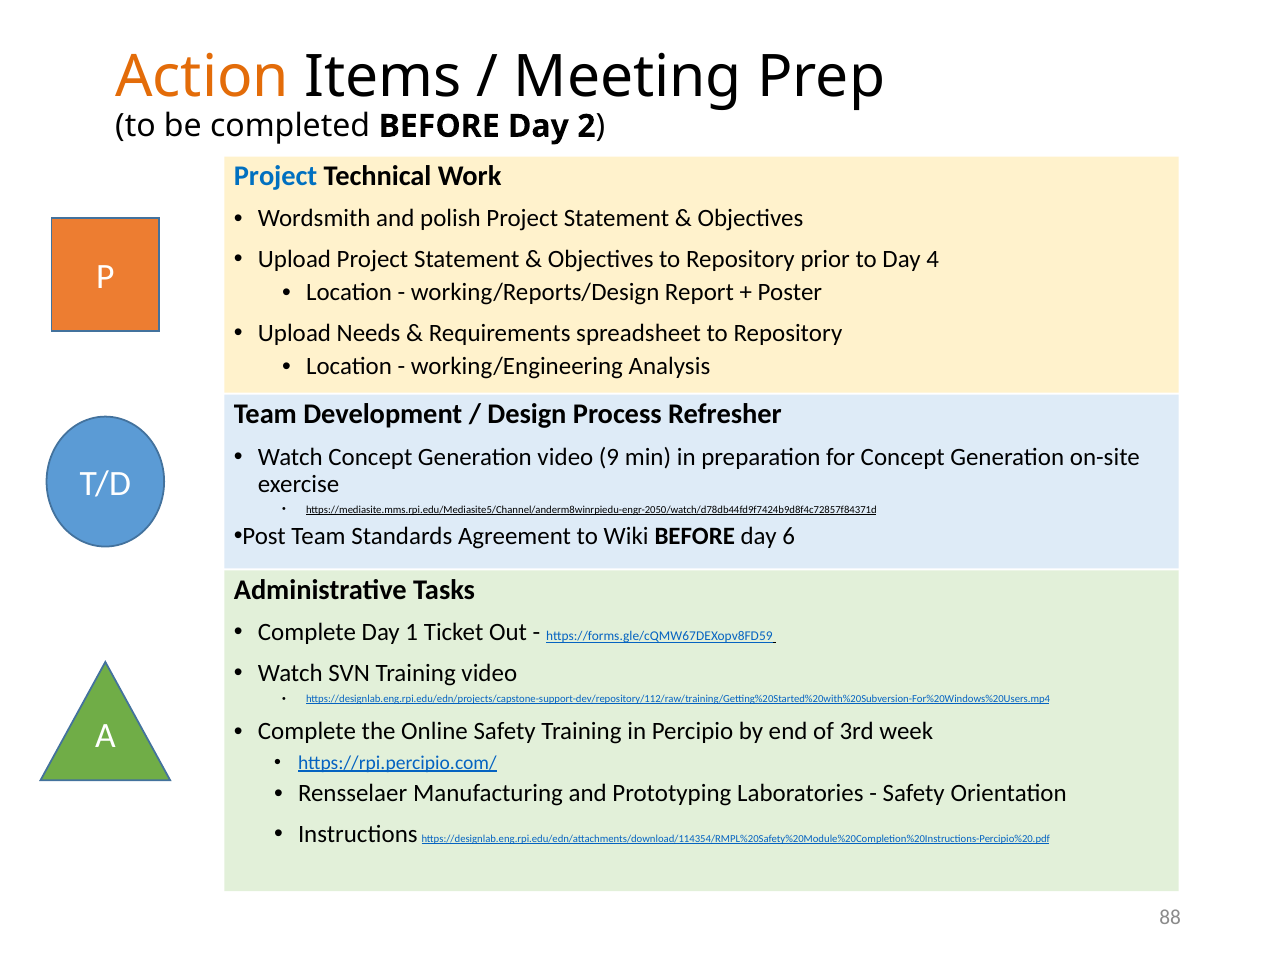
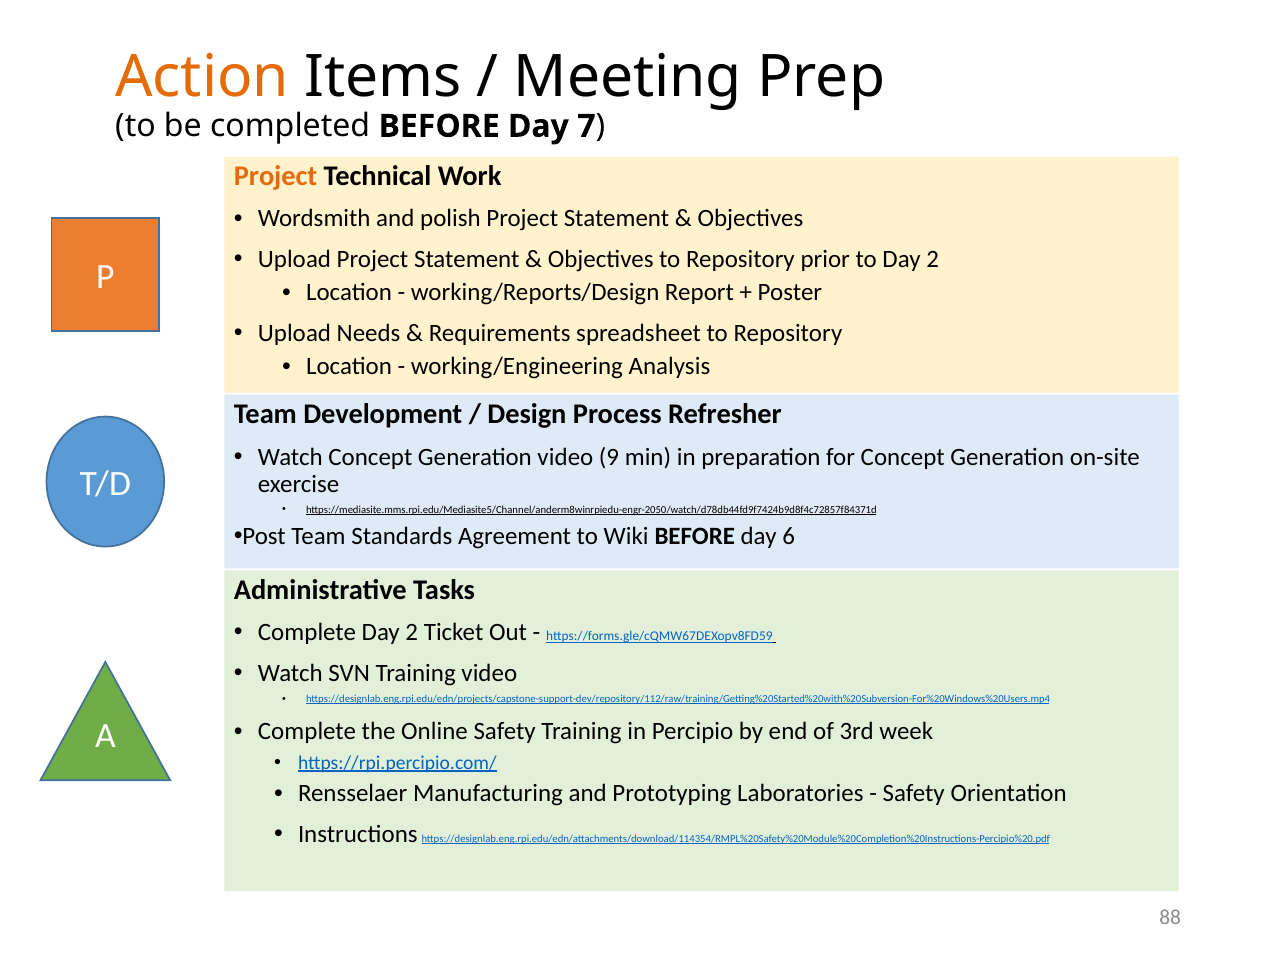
2: 2 -> 7
Project at (276, 177) colour: blue -> orange
to Day 4: 4 -> 2
Complete Day 1: 1 -> 2
